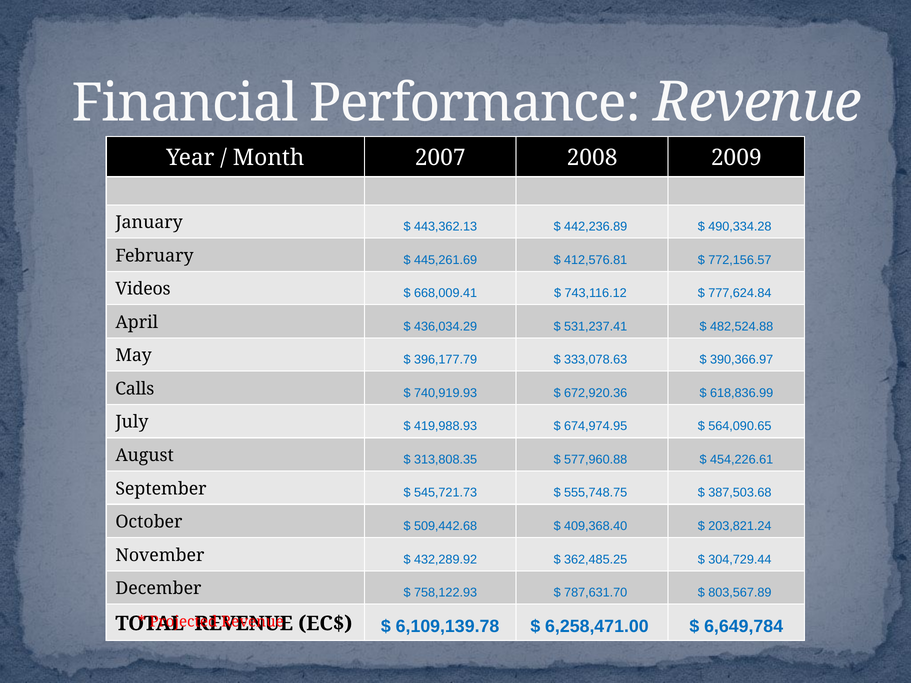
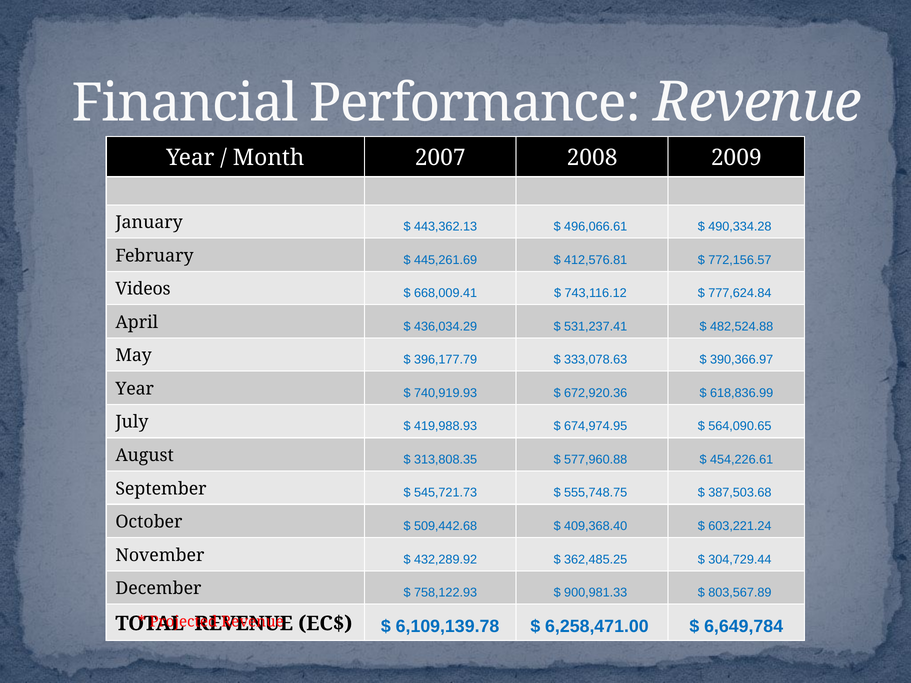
442,236.89: 442,236.89 -> 496,066.61
Calls at (135, 389): Calls -> Year
203,821.24: 203,821.24 -> 603,221.24
787,631.70: 787,631.70 -> 900,981.33
